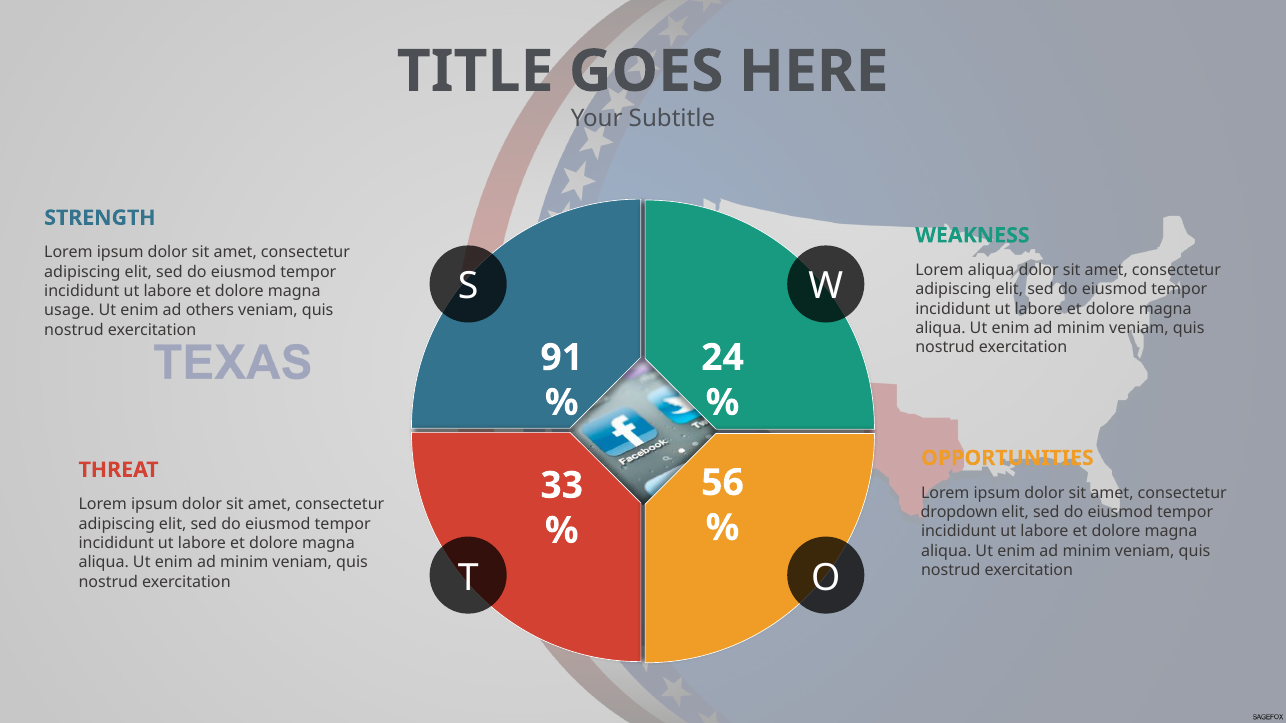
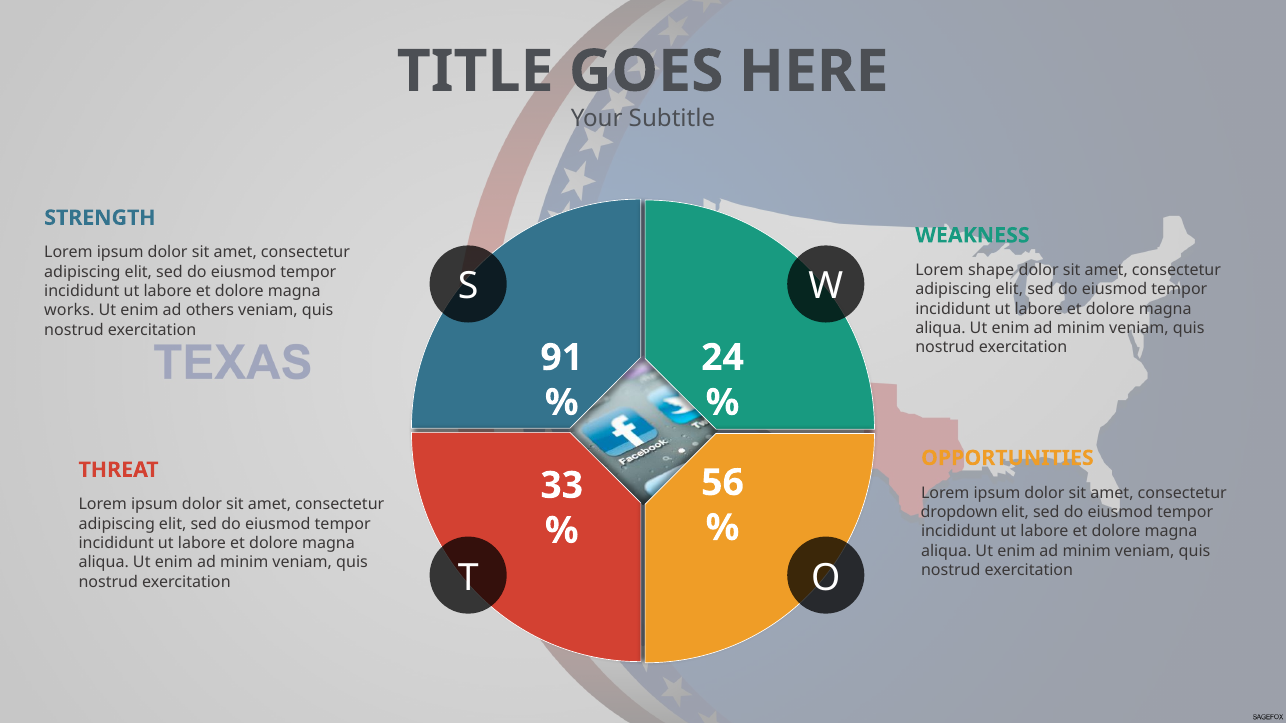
Lorem aliqua: aliqua -> shape
usage: usage -> works
